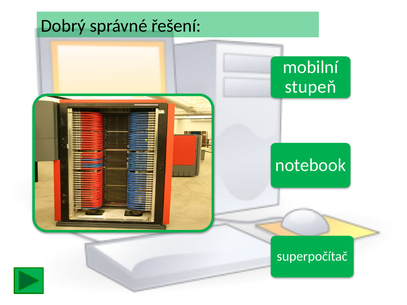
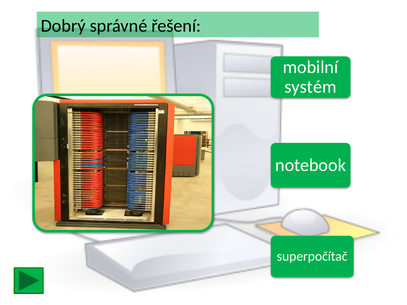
stupeň: stupeň -> systém
